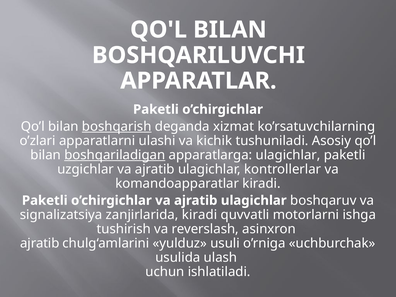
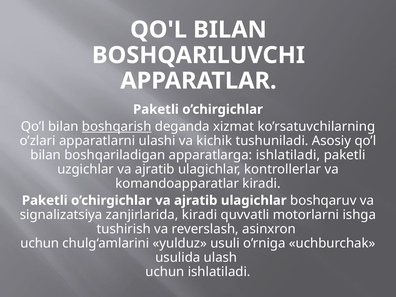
boshqariladigan underline: present -> none
apparatlarga ulagichlar: ulagichlar -> ishlatiladi
ajratib at (40, 243): ajratib -> uchun
